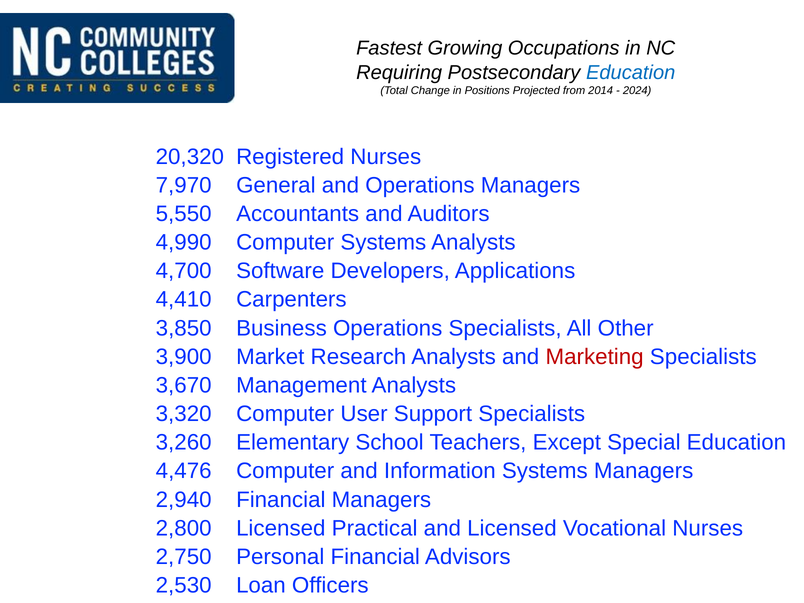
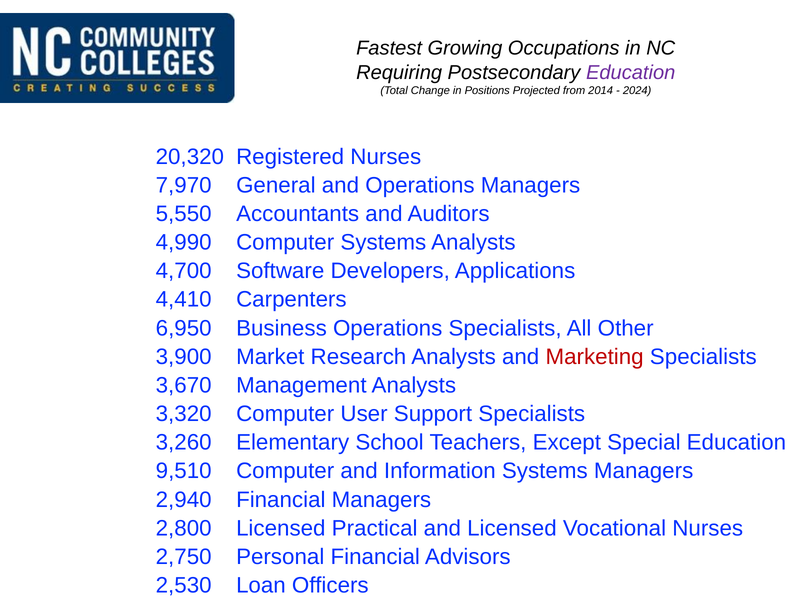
Education at (631, 72) colour: blue -> purple
3,850: 3,850 -> 6,950
4,476: 4,476 -> 9,510
